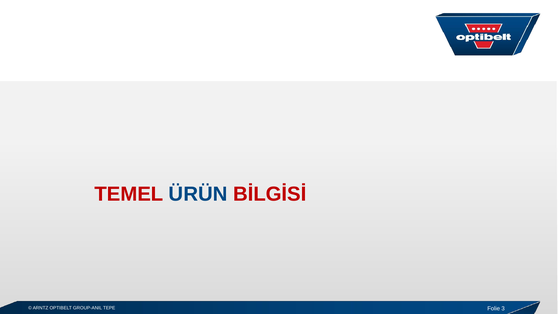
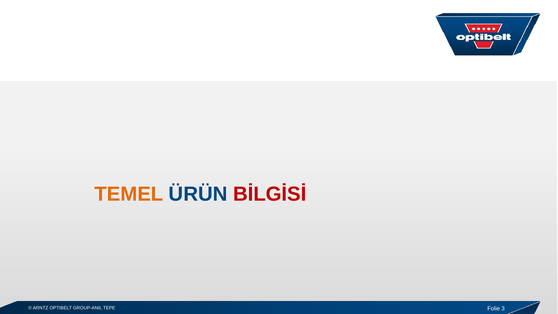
TEMEL colour: red -> orange
